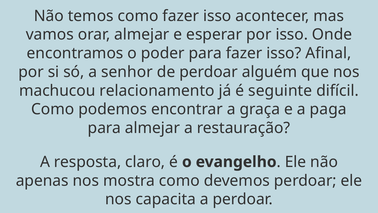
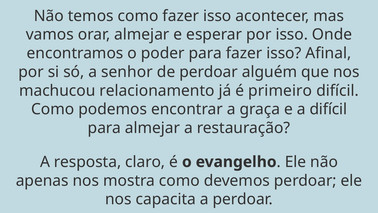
seguinte: seguinte -> primeiro
a paga: paga -> difícil
